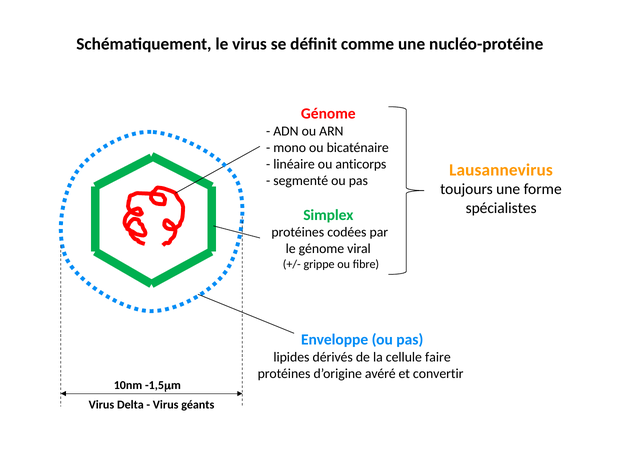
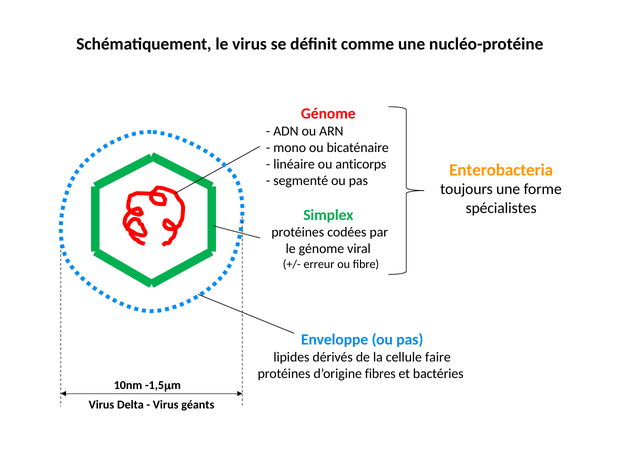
Lausannevirus: Lausannevirus -> Enterobacteria
grippe: grippe -> erreur
avéré: avéré -> fibres
convertir: convertir -> bactéries
